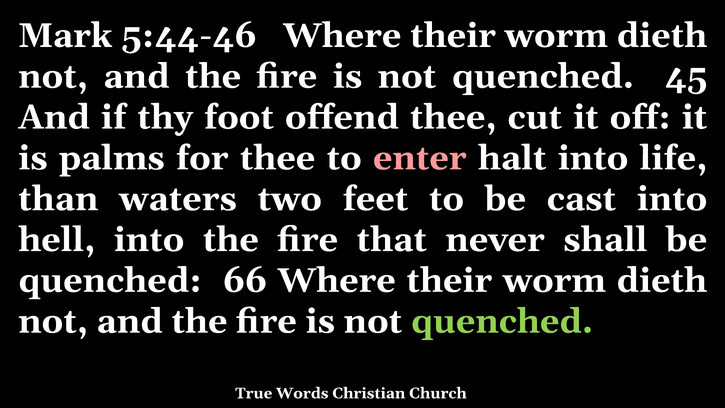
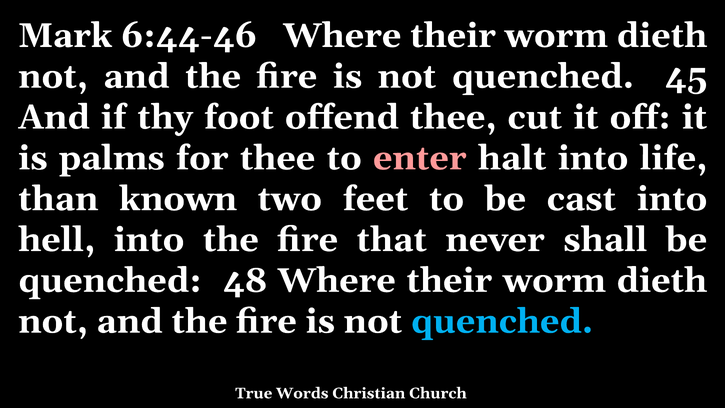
5:44-46: 5:44-46 -> 6:44-46
waters: waters -> known
66: 66 -> 48
quenched at (502, 321) colour: light green -> light blue
